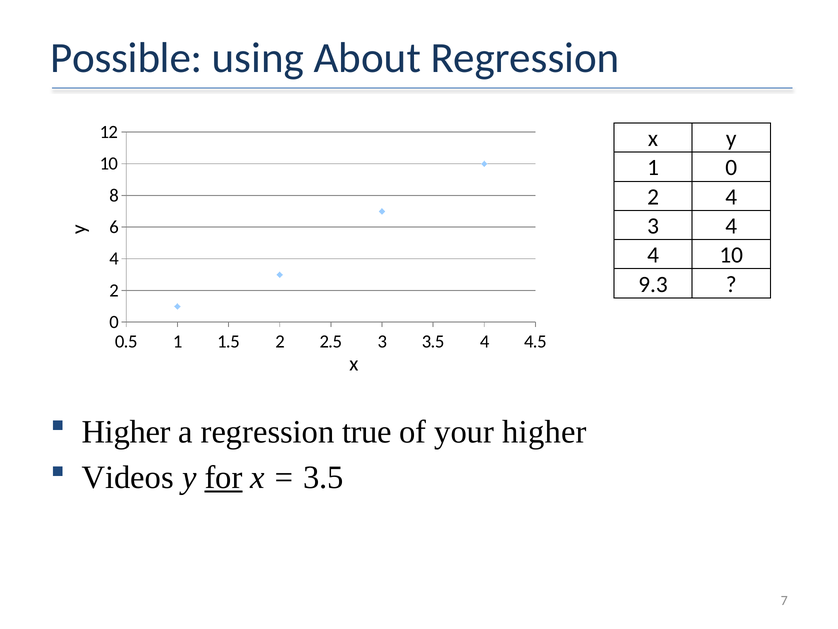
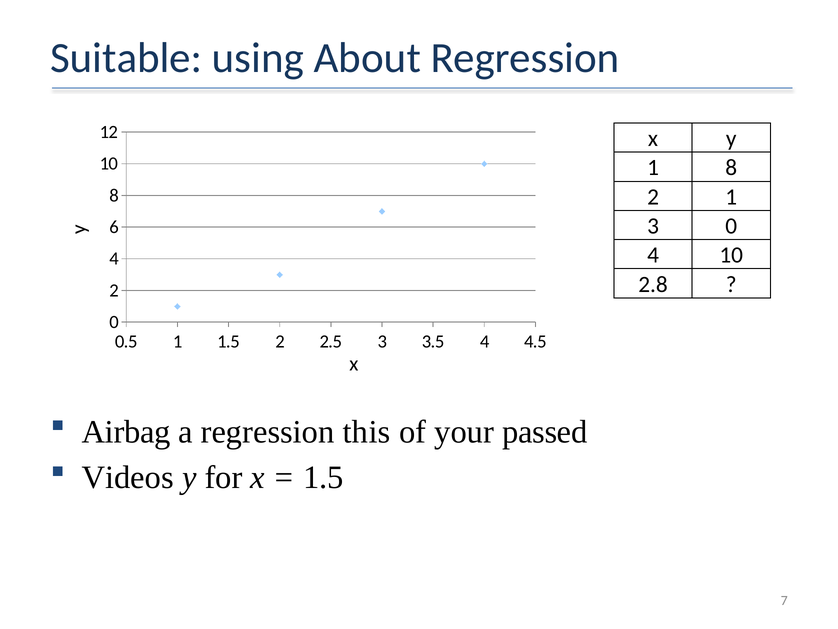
Possible: Possible -> Suitable
1 0: 0 -> 8
4 at (731, 197): 4 -> 1
3 4: 4 -> 0
9.3: 9.3 -> 2.8
Higher at (126, 432): Higher -> Airbag
true: true -> this
your higher: higher -> passed
for underline: present -> none
3.5 at (323, 477): 3.5 -> 1.5
